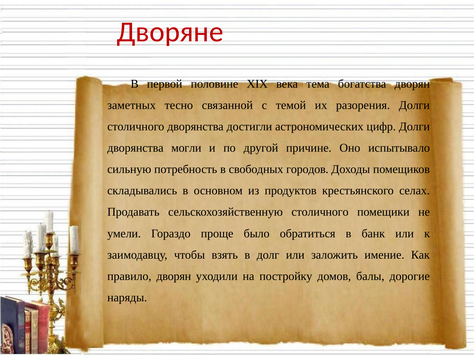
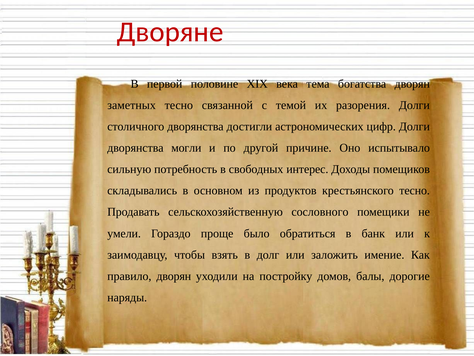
городов: городов -> интерес
крестьянского селах: селах -> тесно
сельскохозяйственную столичного: столичного -> сословного
